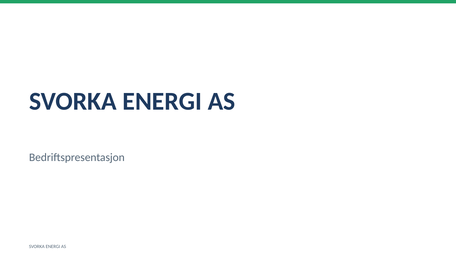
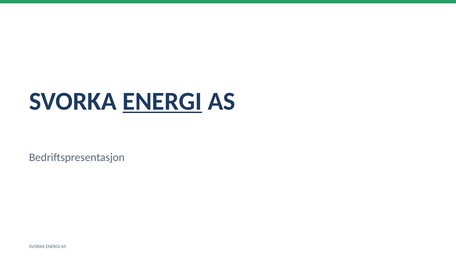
ENERGI at (162, 101) underline: none -> present
